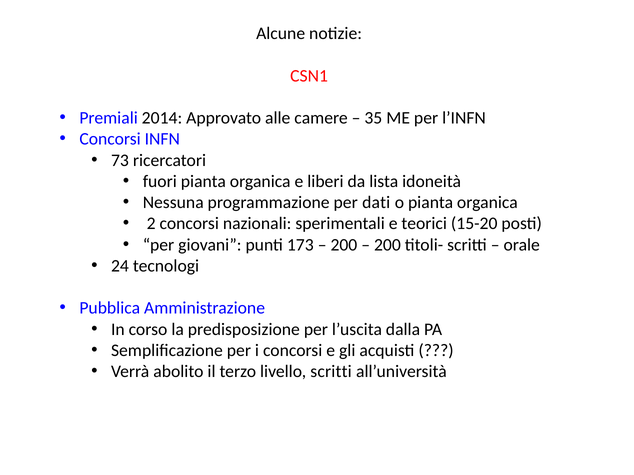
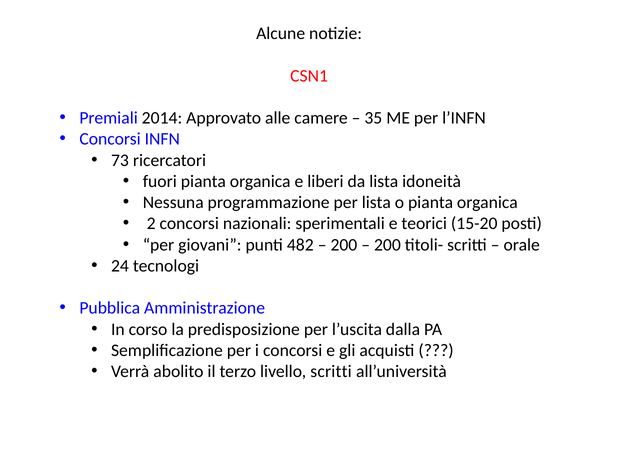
per dati: dati -> lista
173: 173 -> 482
